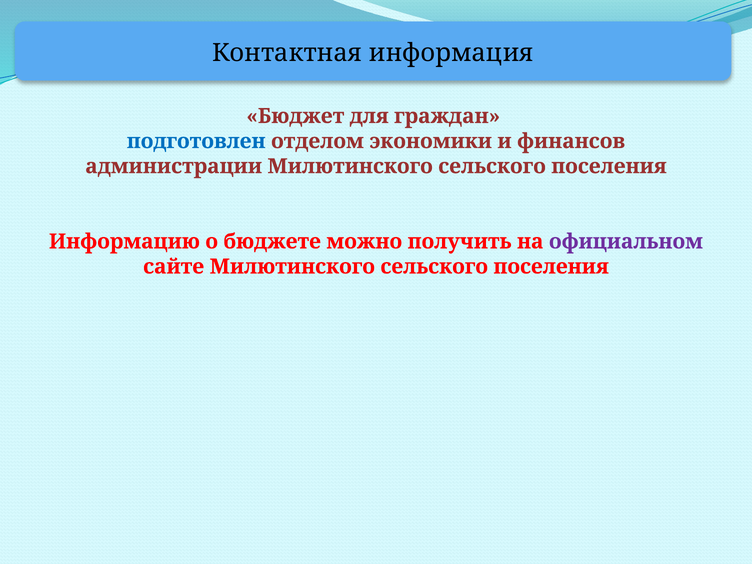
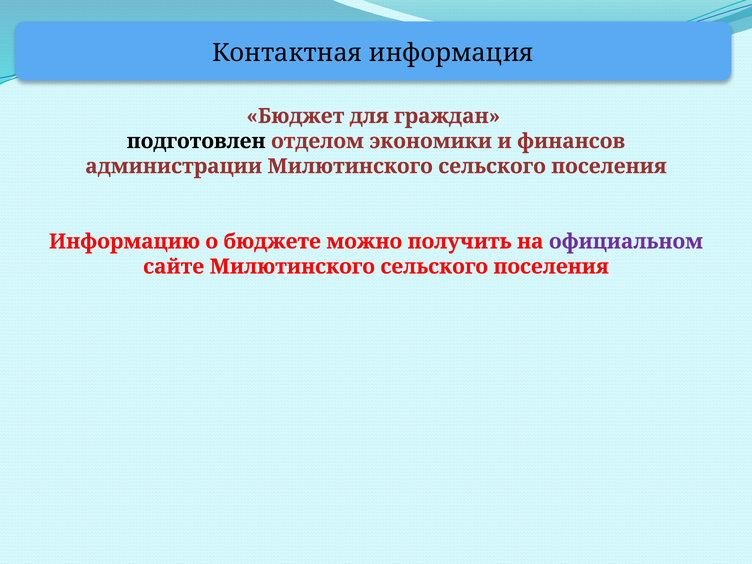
подготовлен colour: blue -> black
